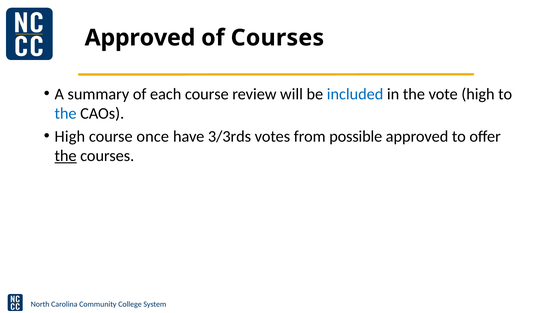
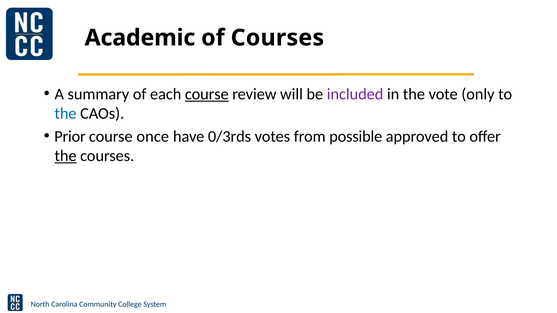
Approved at (140, 38): Approved -> Academic
course at (207, 94) underline: none -> present
included colour: blue -> purple
vote high: high -> only
High at (70, 137): High -> Prior
3/3rds: 3/3rds -> 0/3rds
